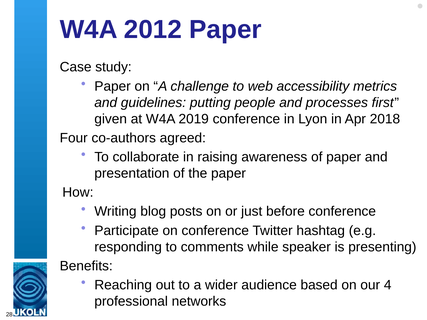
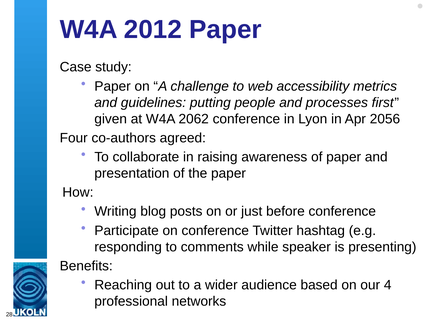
2019: 2019 -> 2062
2018: 2018 -> 2056
